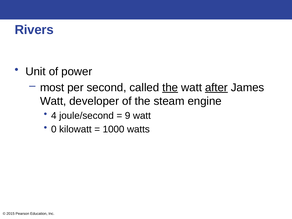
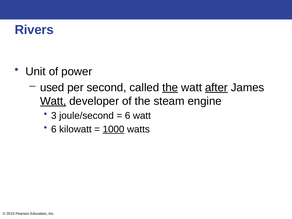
most: most -> used
Watt at (53, 101) underline: none -> present
4: 4 -> 3
9 at (128, 116): 9 -> 6
0 at (54, 129): 0 -> 6
1000 underline: none -> present
